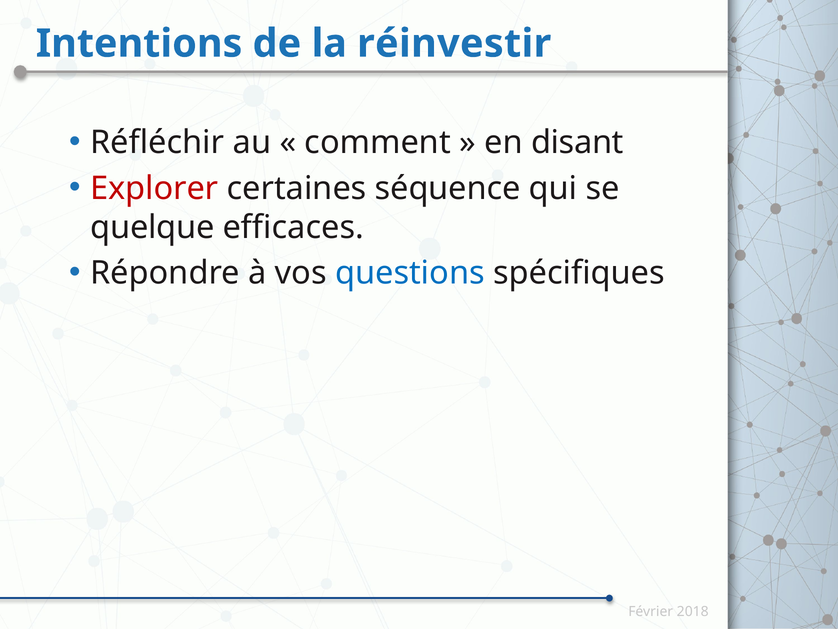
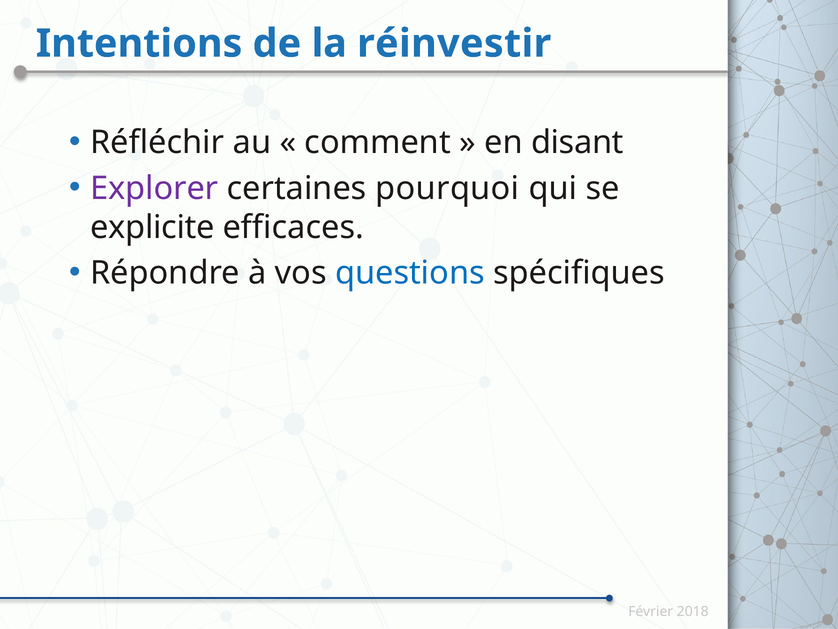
Explorer colour: red -> purple
séquence: séquence -> pourquoi
quelque: quelque -> explicite
